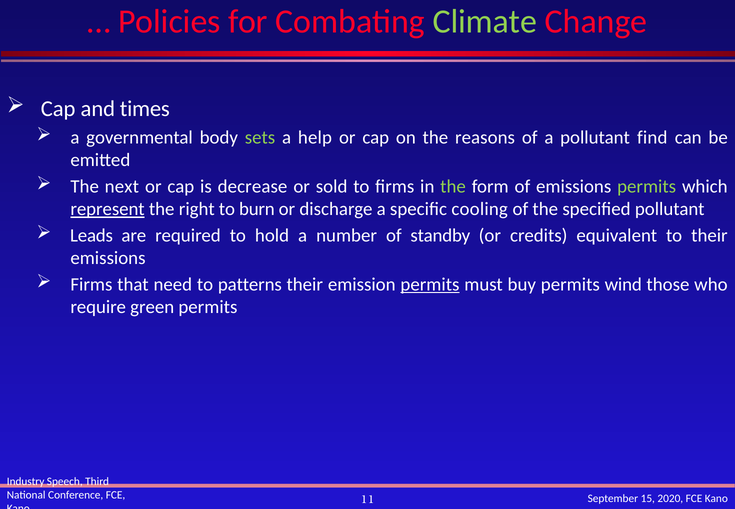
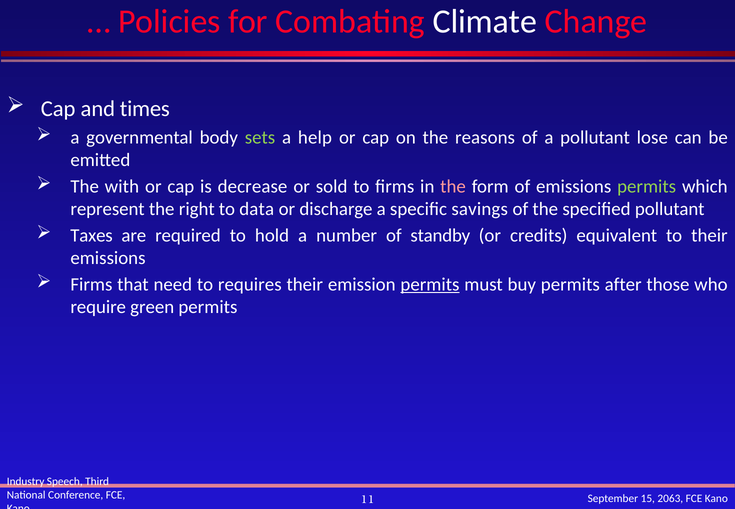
Climate colour: light green -> white
find: find -> lose
next: next -> with
the at (453, 186) colour: light green -> pink
represent underline: present -> none
burn: burn -> data
cooling: cooling -> savings
Leads: Leads -> Taxes
patterns: patterns -> requires
wind: wind -> after
2020: 2020 -> 2063
